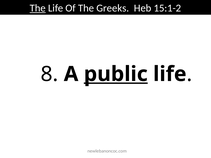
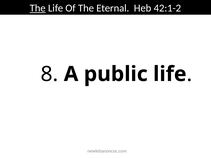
Greeks: Greeks -> Eternal
15:1-2: 15:1-2 -> 42:1-2
public underline: present -> none
